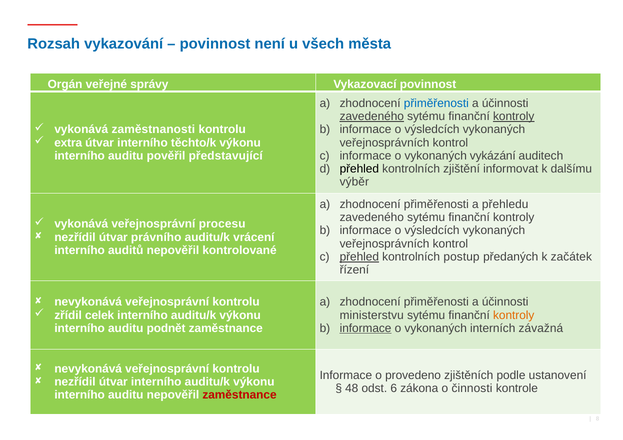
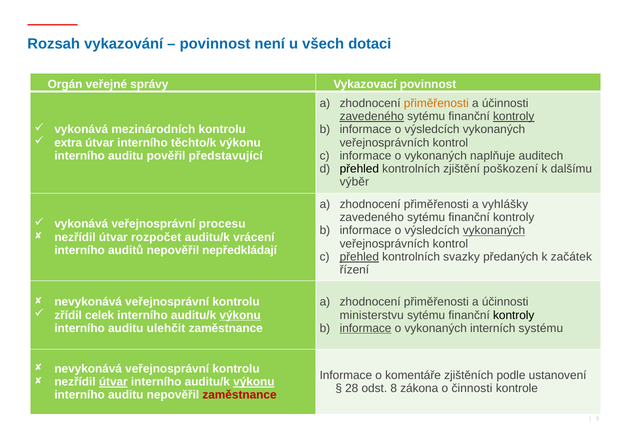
města: města -> dotaci
přiměřenosti at (436, 103) colour: blue -> orange
zaměstnanosti: zaměstnanosti -> mezinárodních
vykázání: vykázání -> naplňuje
informovat: informovat -> poškození
přehledu: přehledu -> vyhlášky
vykonaných at (494, 231) underline: none -> present
právního: právního -> rozpočet
kontrolované: kontrolované -> nepředkládají
postup: postup -> svazky
výkonu at (240, 316) underline: none -> present
kontroly at (514, 316) colour: orange -> black
podnět: podnět -> ulehčit
závažná: závažná -> systému
provedeno: provedeno -> komentáře
útvar at (113, 382) underline: none -> present
výkonu at (254, 382) underline: none -> present
48: 48 -> 28
odst 6: 6 -> 8
